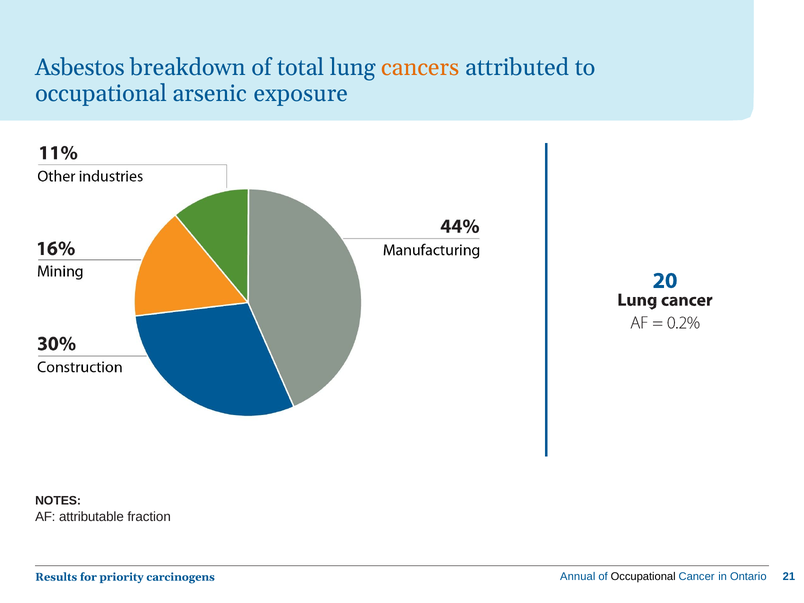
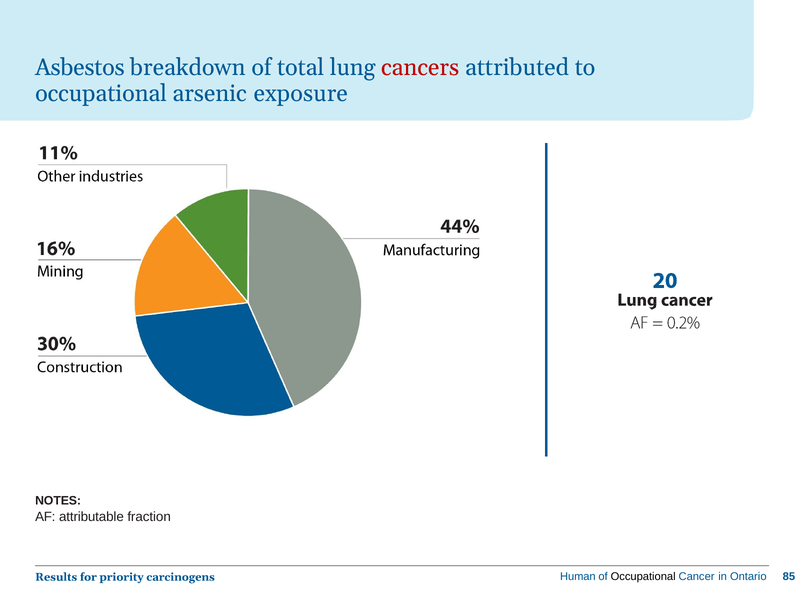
cancers colour: orange -> red
Annual: Annual -> Human
21: 21 -> 85
